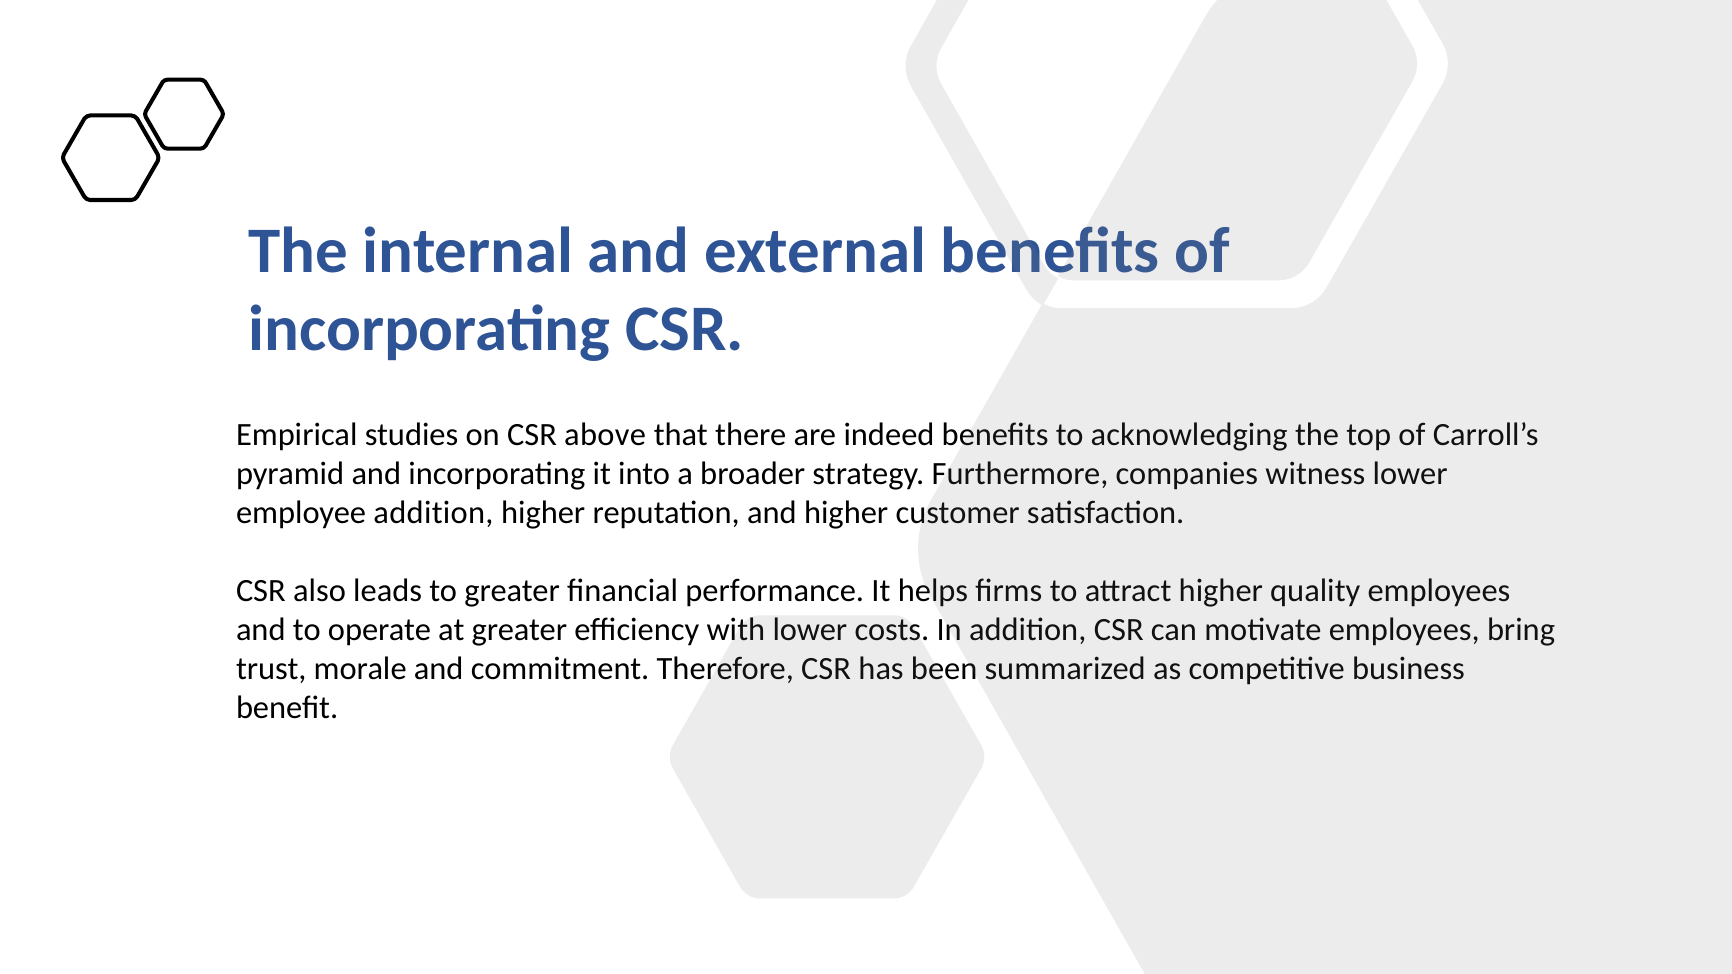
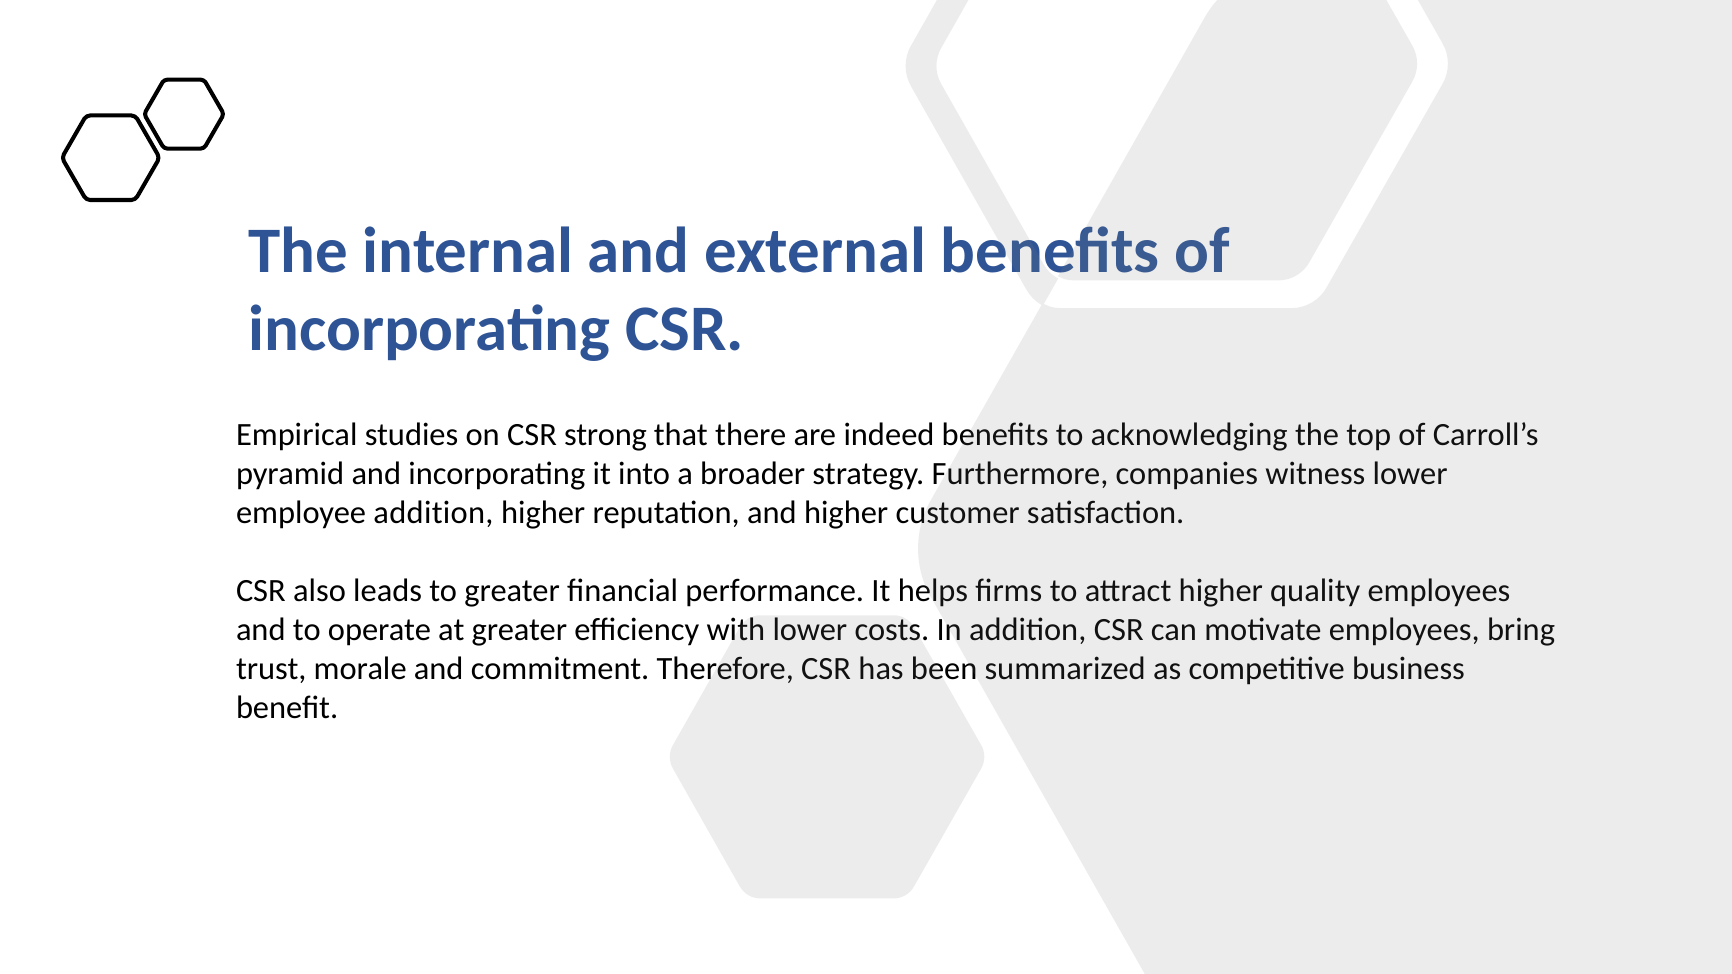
above: above -> strong
